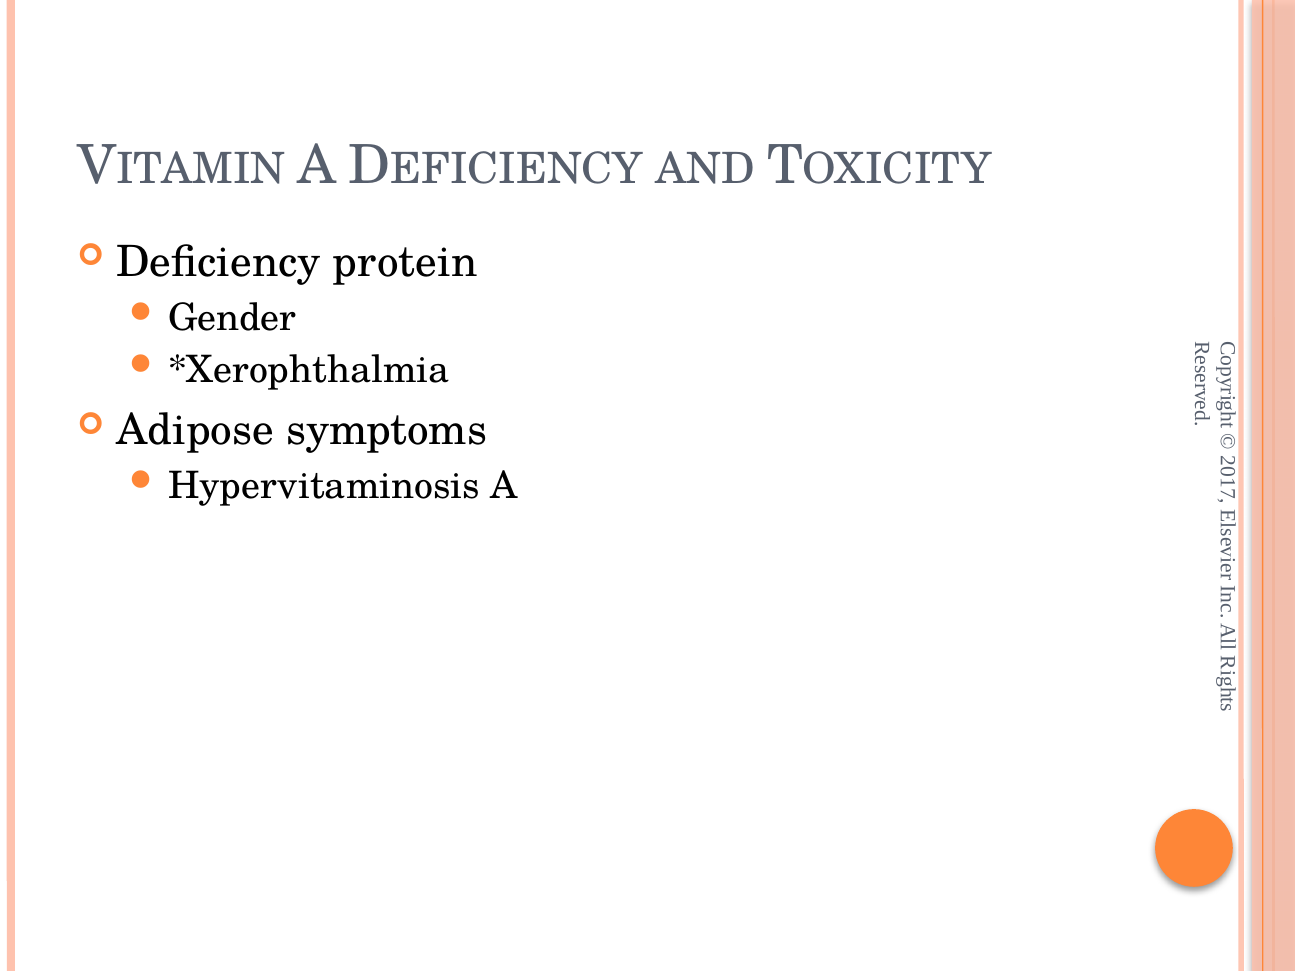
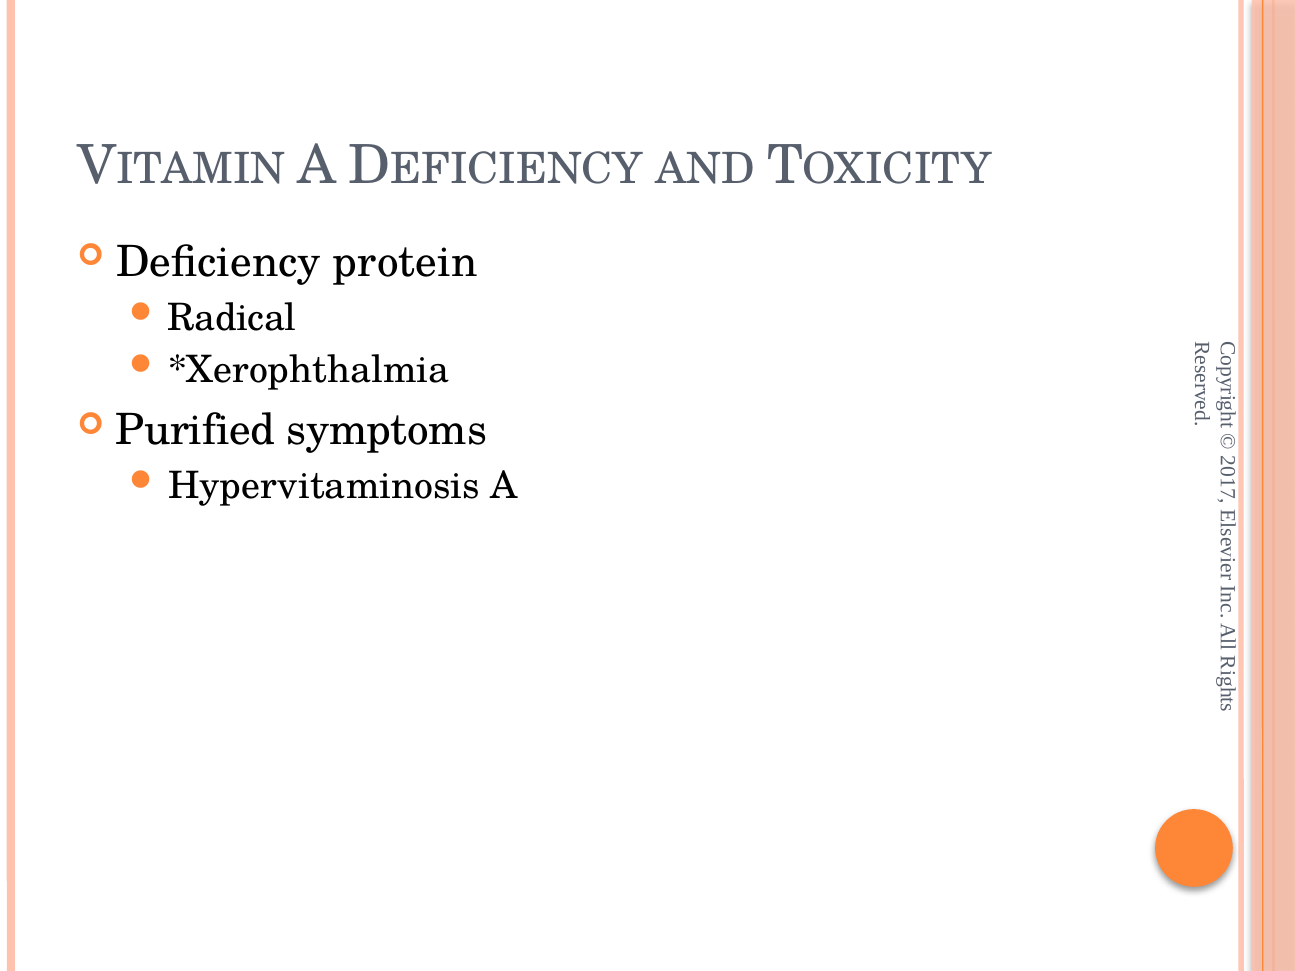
Gender: Gender -> Radical
Adipose: Adipose -> Purified
